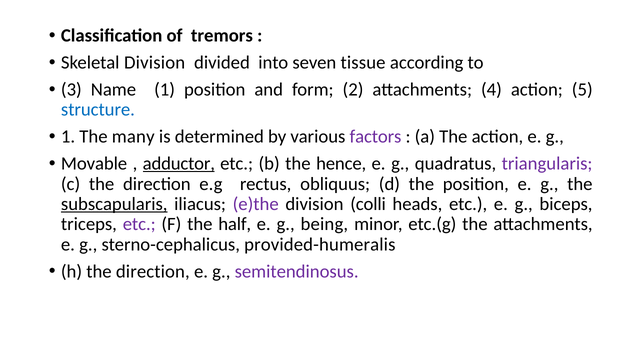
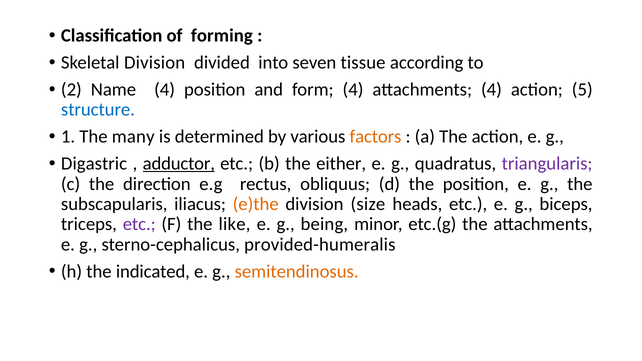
tremors: tremors -> forming
3: 3 -> 2
Name 1: 1 -> 4
form 2: 2 -> 4
factors colour: purple -> orange
Movable: Movable -> Digastric
hence: hence -> either
subscapularis underline: present -> none
e)the colour: purple -> orange
colli: colli -> size
half: half -> like
h the direction: direction -> indicated
semitendinosus colour: purple -> orange
